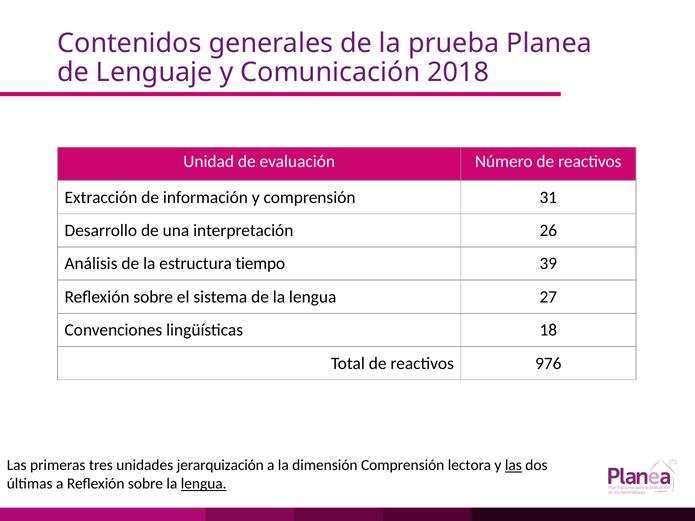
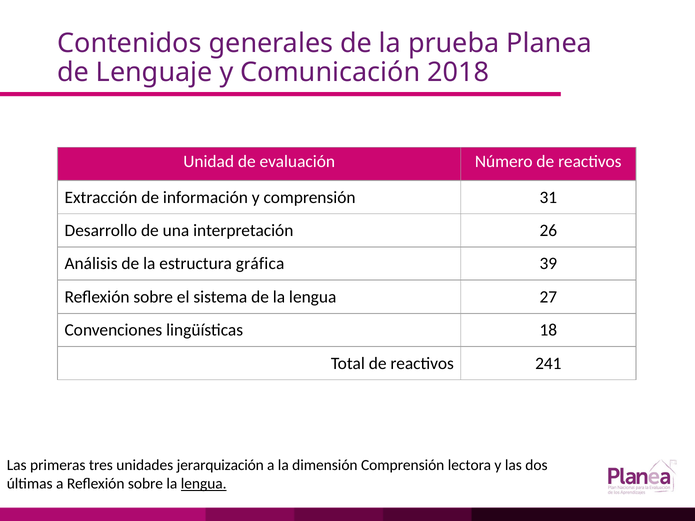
tiempo: tiempo -> gráfica
976: 976 -> 241
las at (513, 465) underline: present -> none
